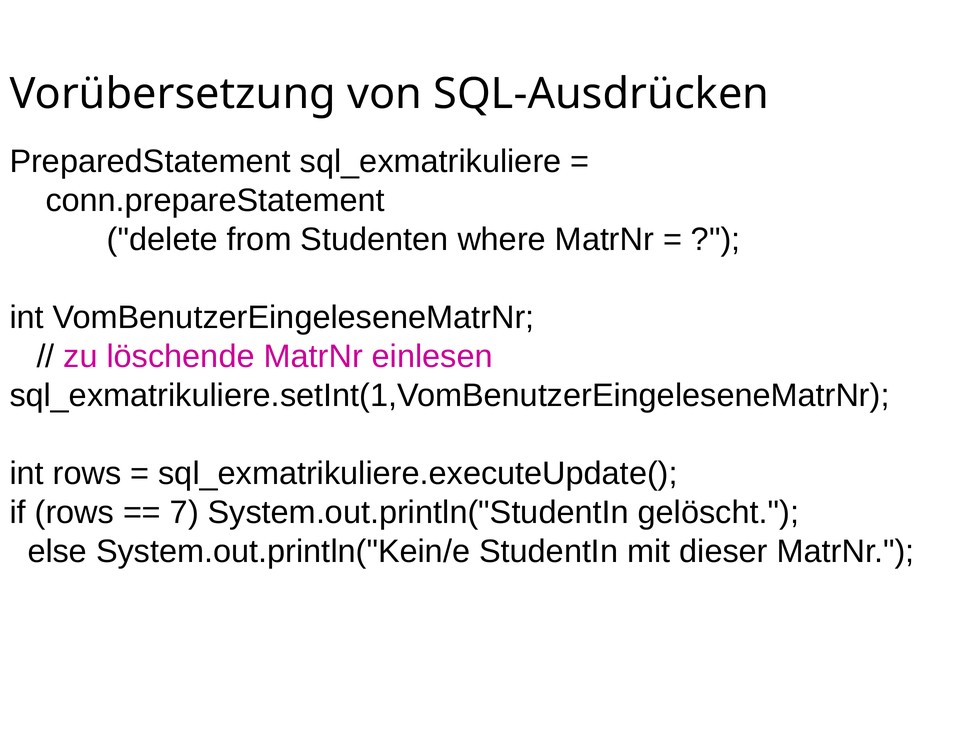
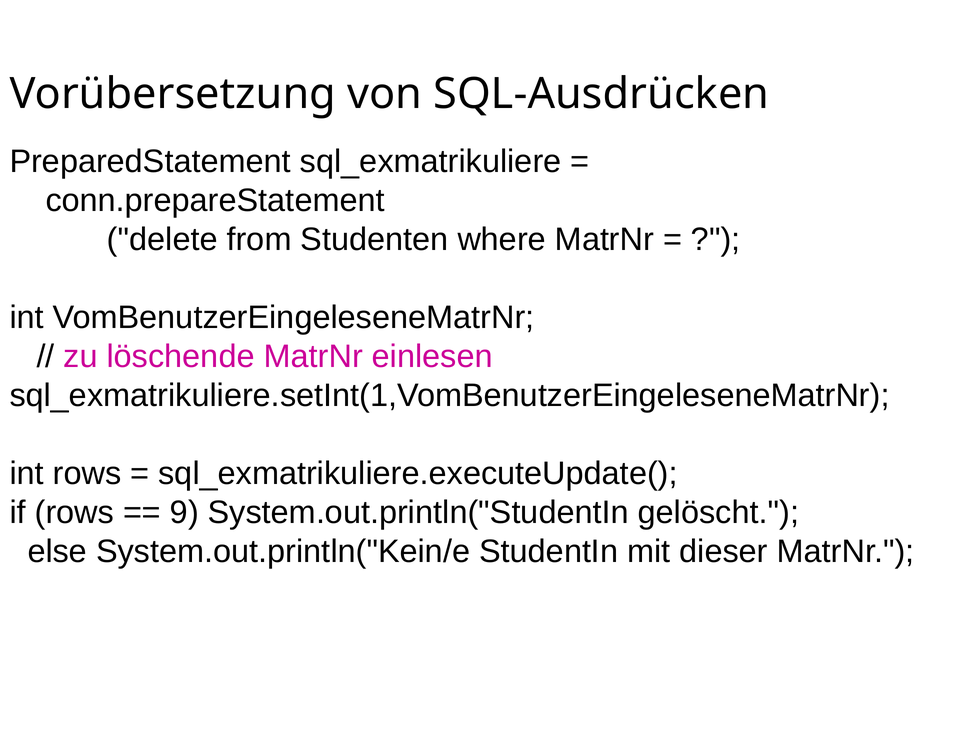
7: 7 -> 9
